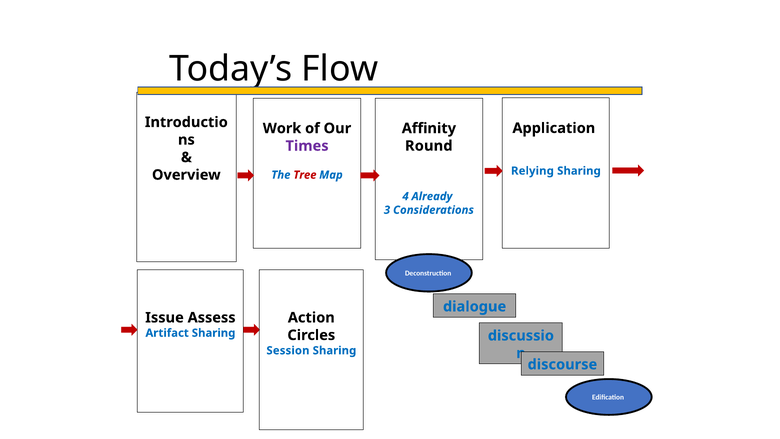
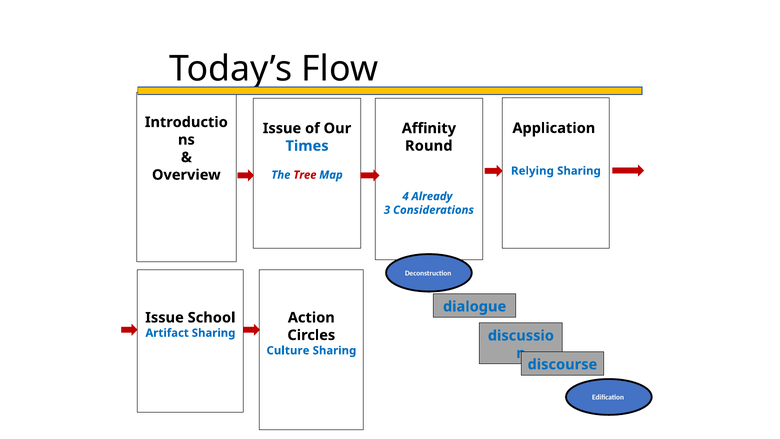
Work at (282, 128): Work -> Issue
Times colour: purple -> blue
Assess: Assess -> School
Session: Session -> Culture
